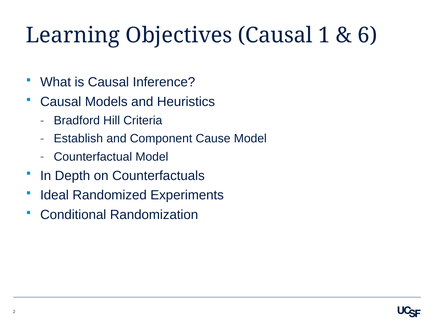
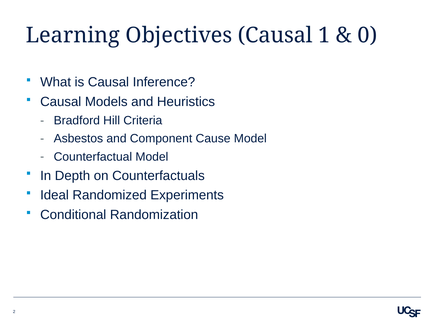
6: 6 -> 0
Establish: Establish -> Asbestos
